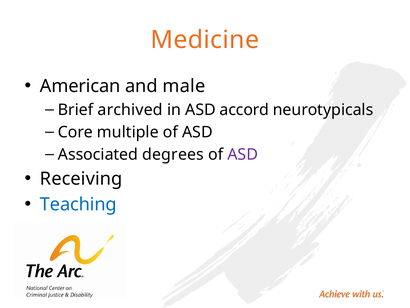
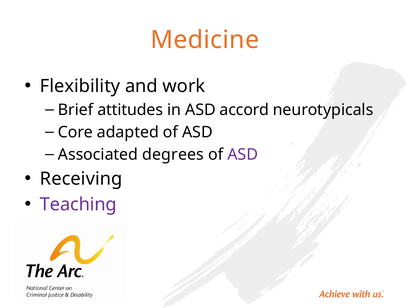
American: American -> Flexibility
male: male -> work
archived: archived -> attitudes
multiple: multiple -> adapted
Teaching colour: blue -> purple
